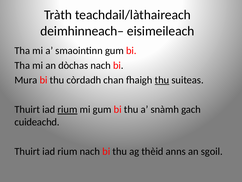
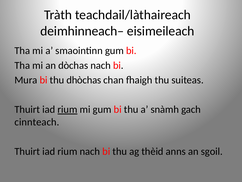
còrdadh: còrdadh -> dhòchas
thu at (162, 80) underline: present -> none
cuideachd: cuideachd -> cinnteach
